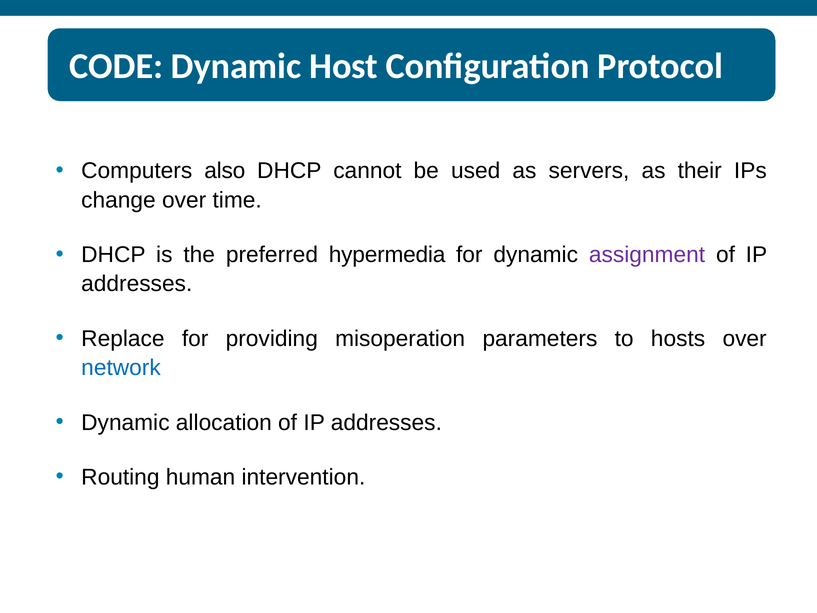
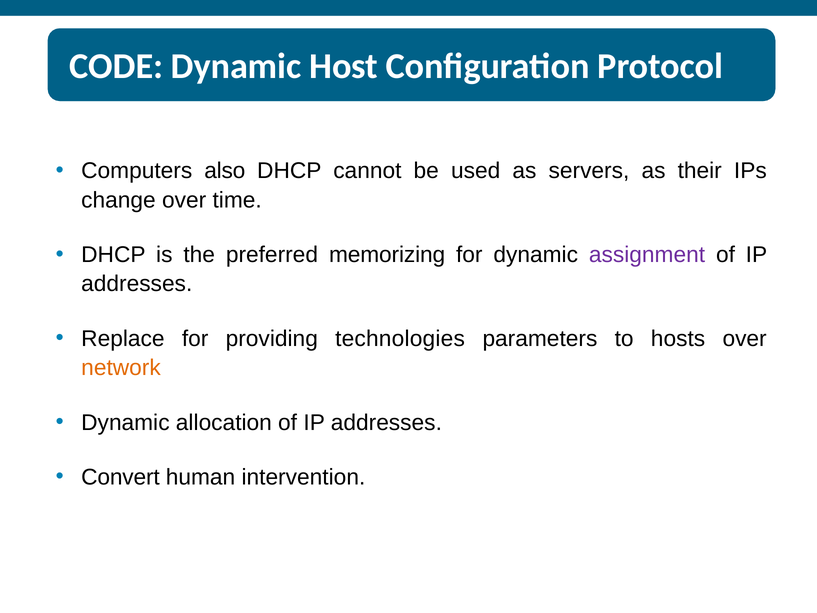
hypermedia: hypermedia -> memorizing
misoperation: misoperation -> technologies
network colour: blue -> orange
Routing: Routing -> Convert
